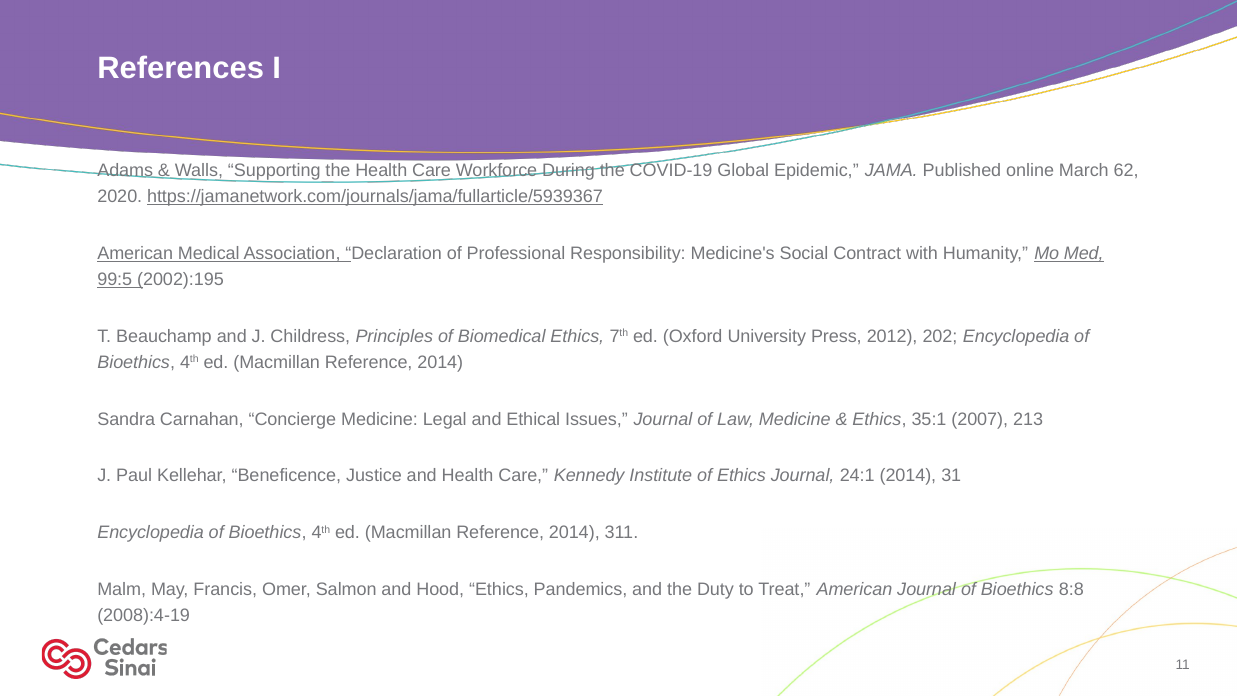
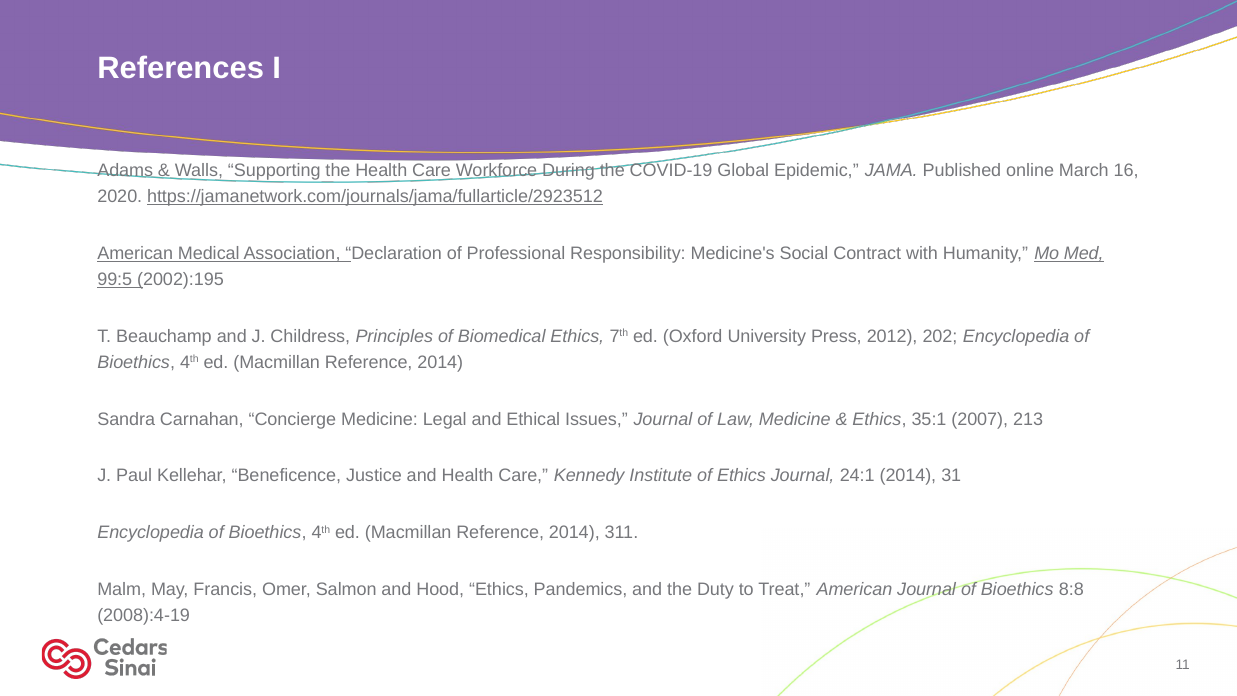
62: 62 -> 16
https://jamanetwork.com/journals/jama/fullarticle/5939367: https://jamanetwork.com/journals/jama/fullarticle/5939367 -> https://jamanetwork.com/journals/jama/fullarticle/2923512
